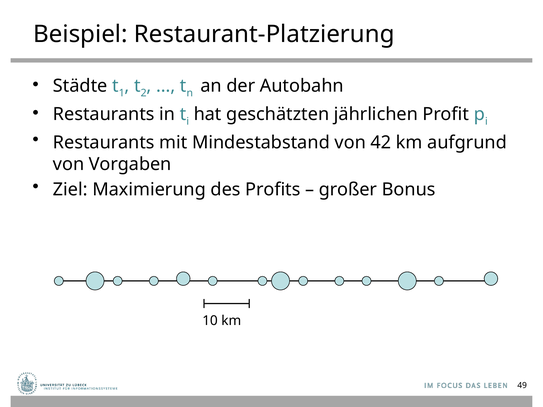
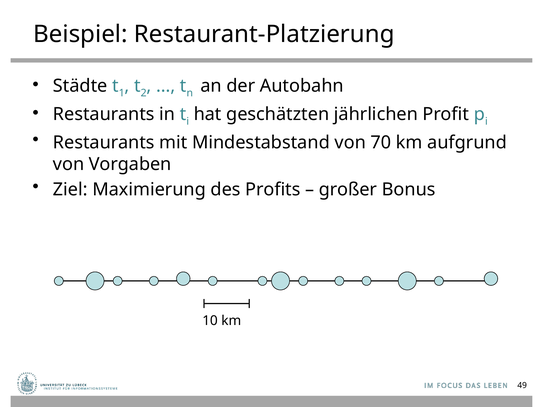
42: 42 -> 70
